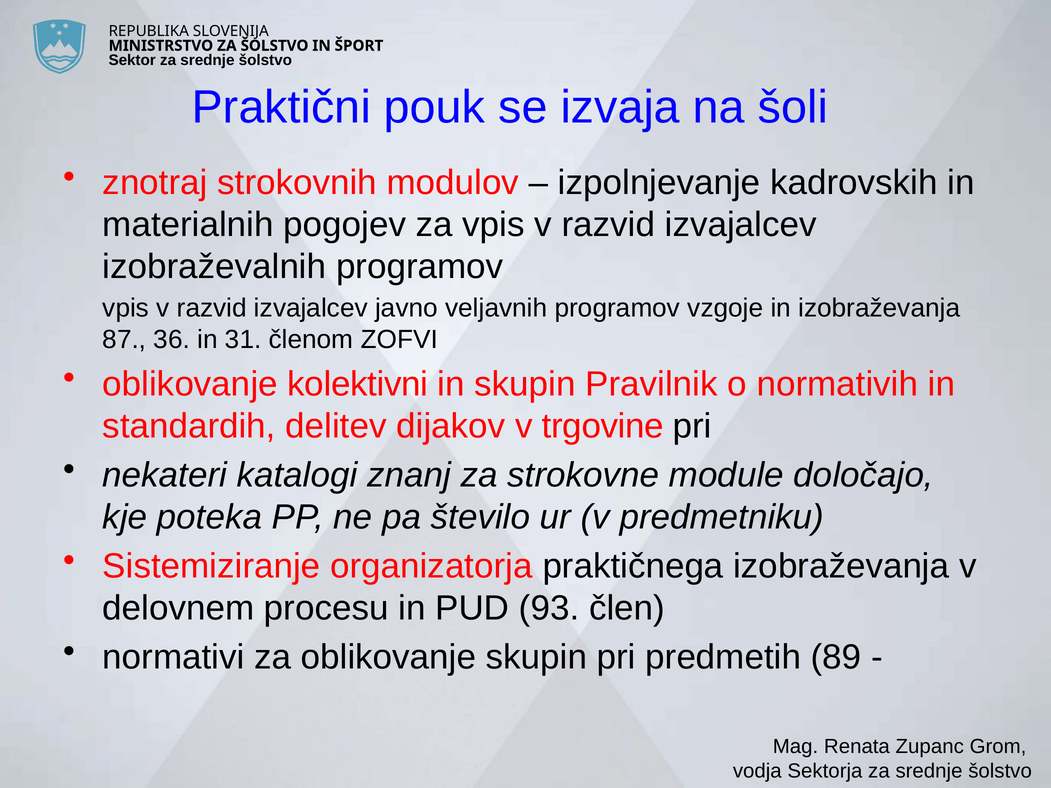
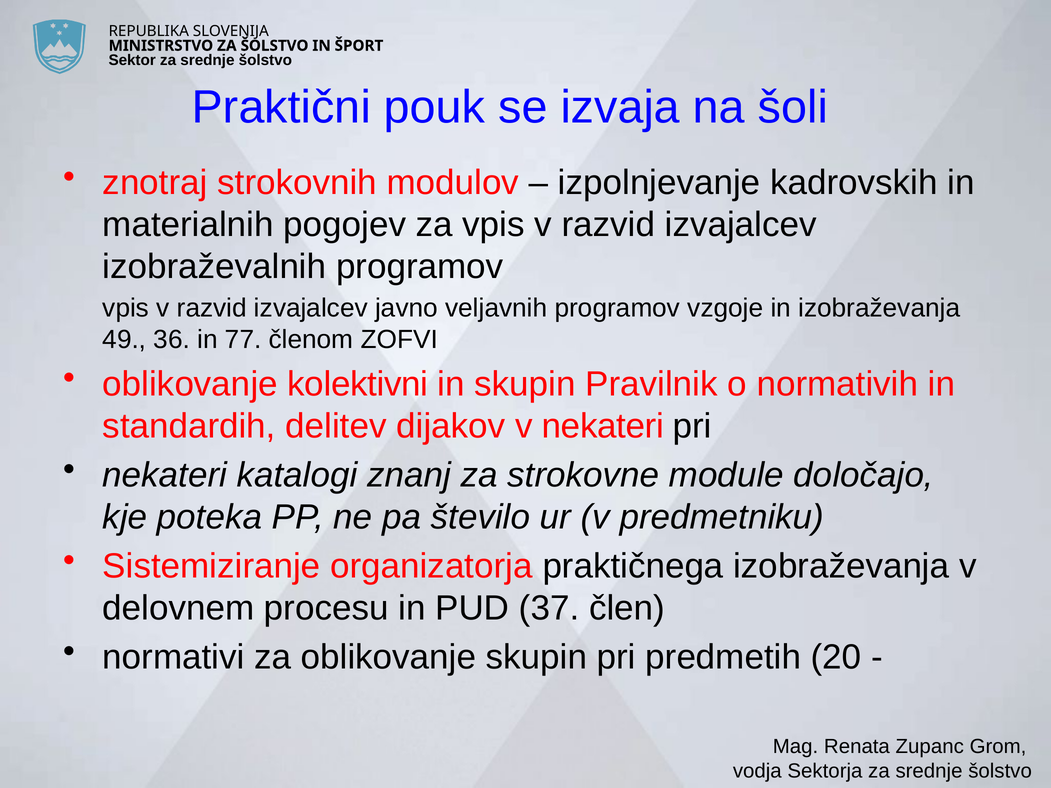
87: 87 -> 49
31: 31 -> 77
v trgovine: trgovine -> nekateri
93: 93 -> 37
89: 89 -> 20
